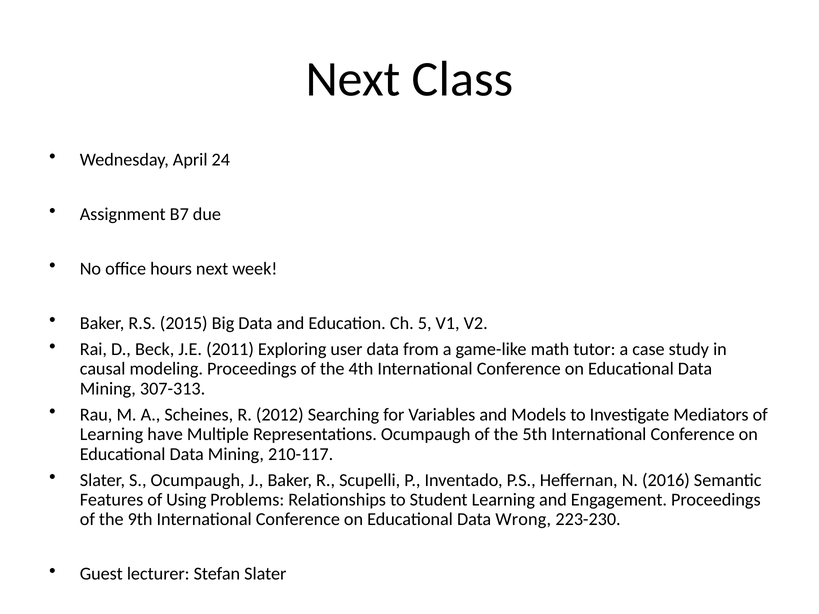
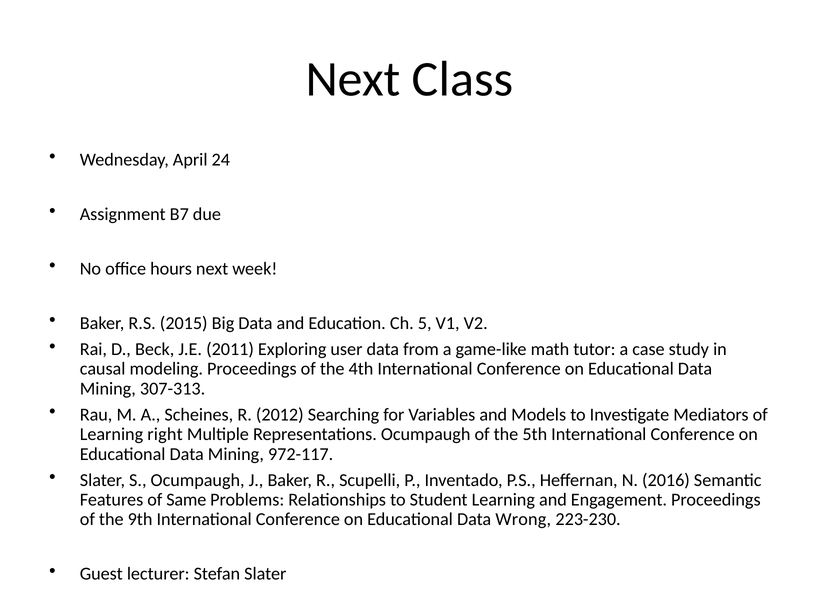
have: have -> right
210-117: 210-117 -> 972-117
Using: Using -> Same
